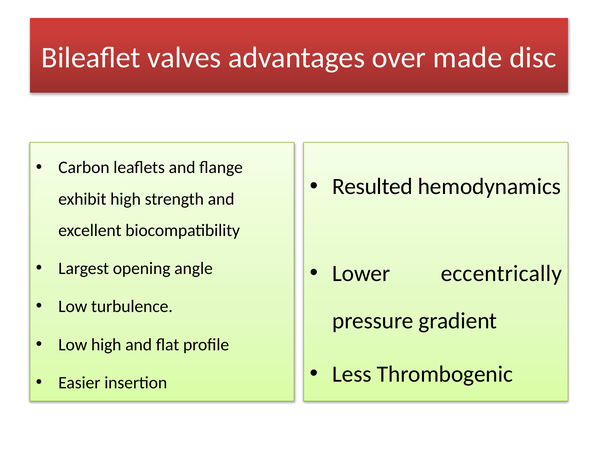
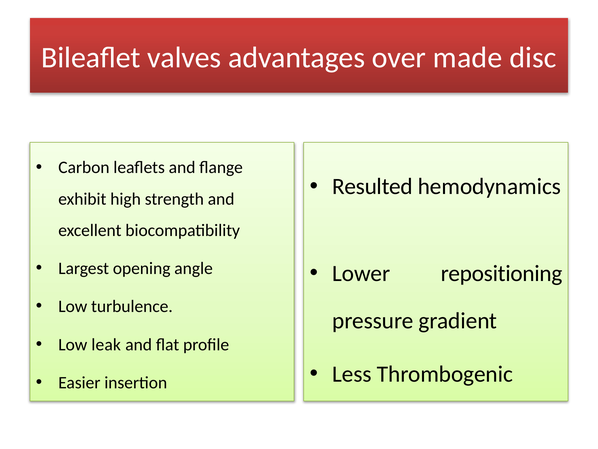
eccentrically: eccentrically -> repositioning
Low high: high -> leak
